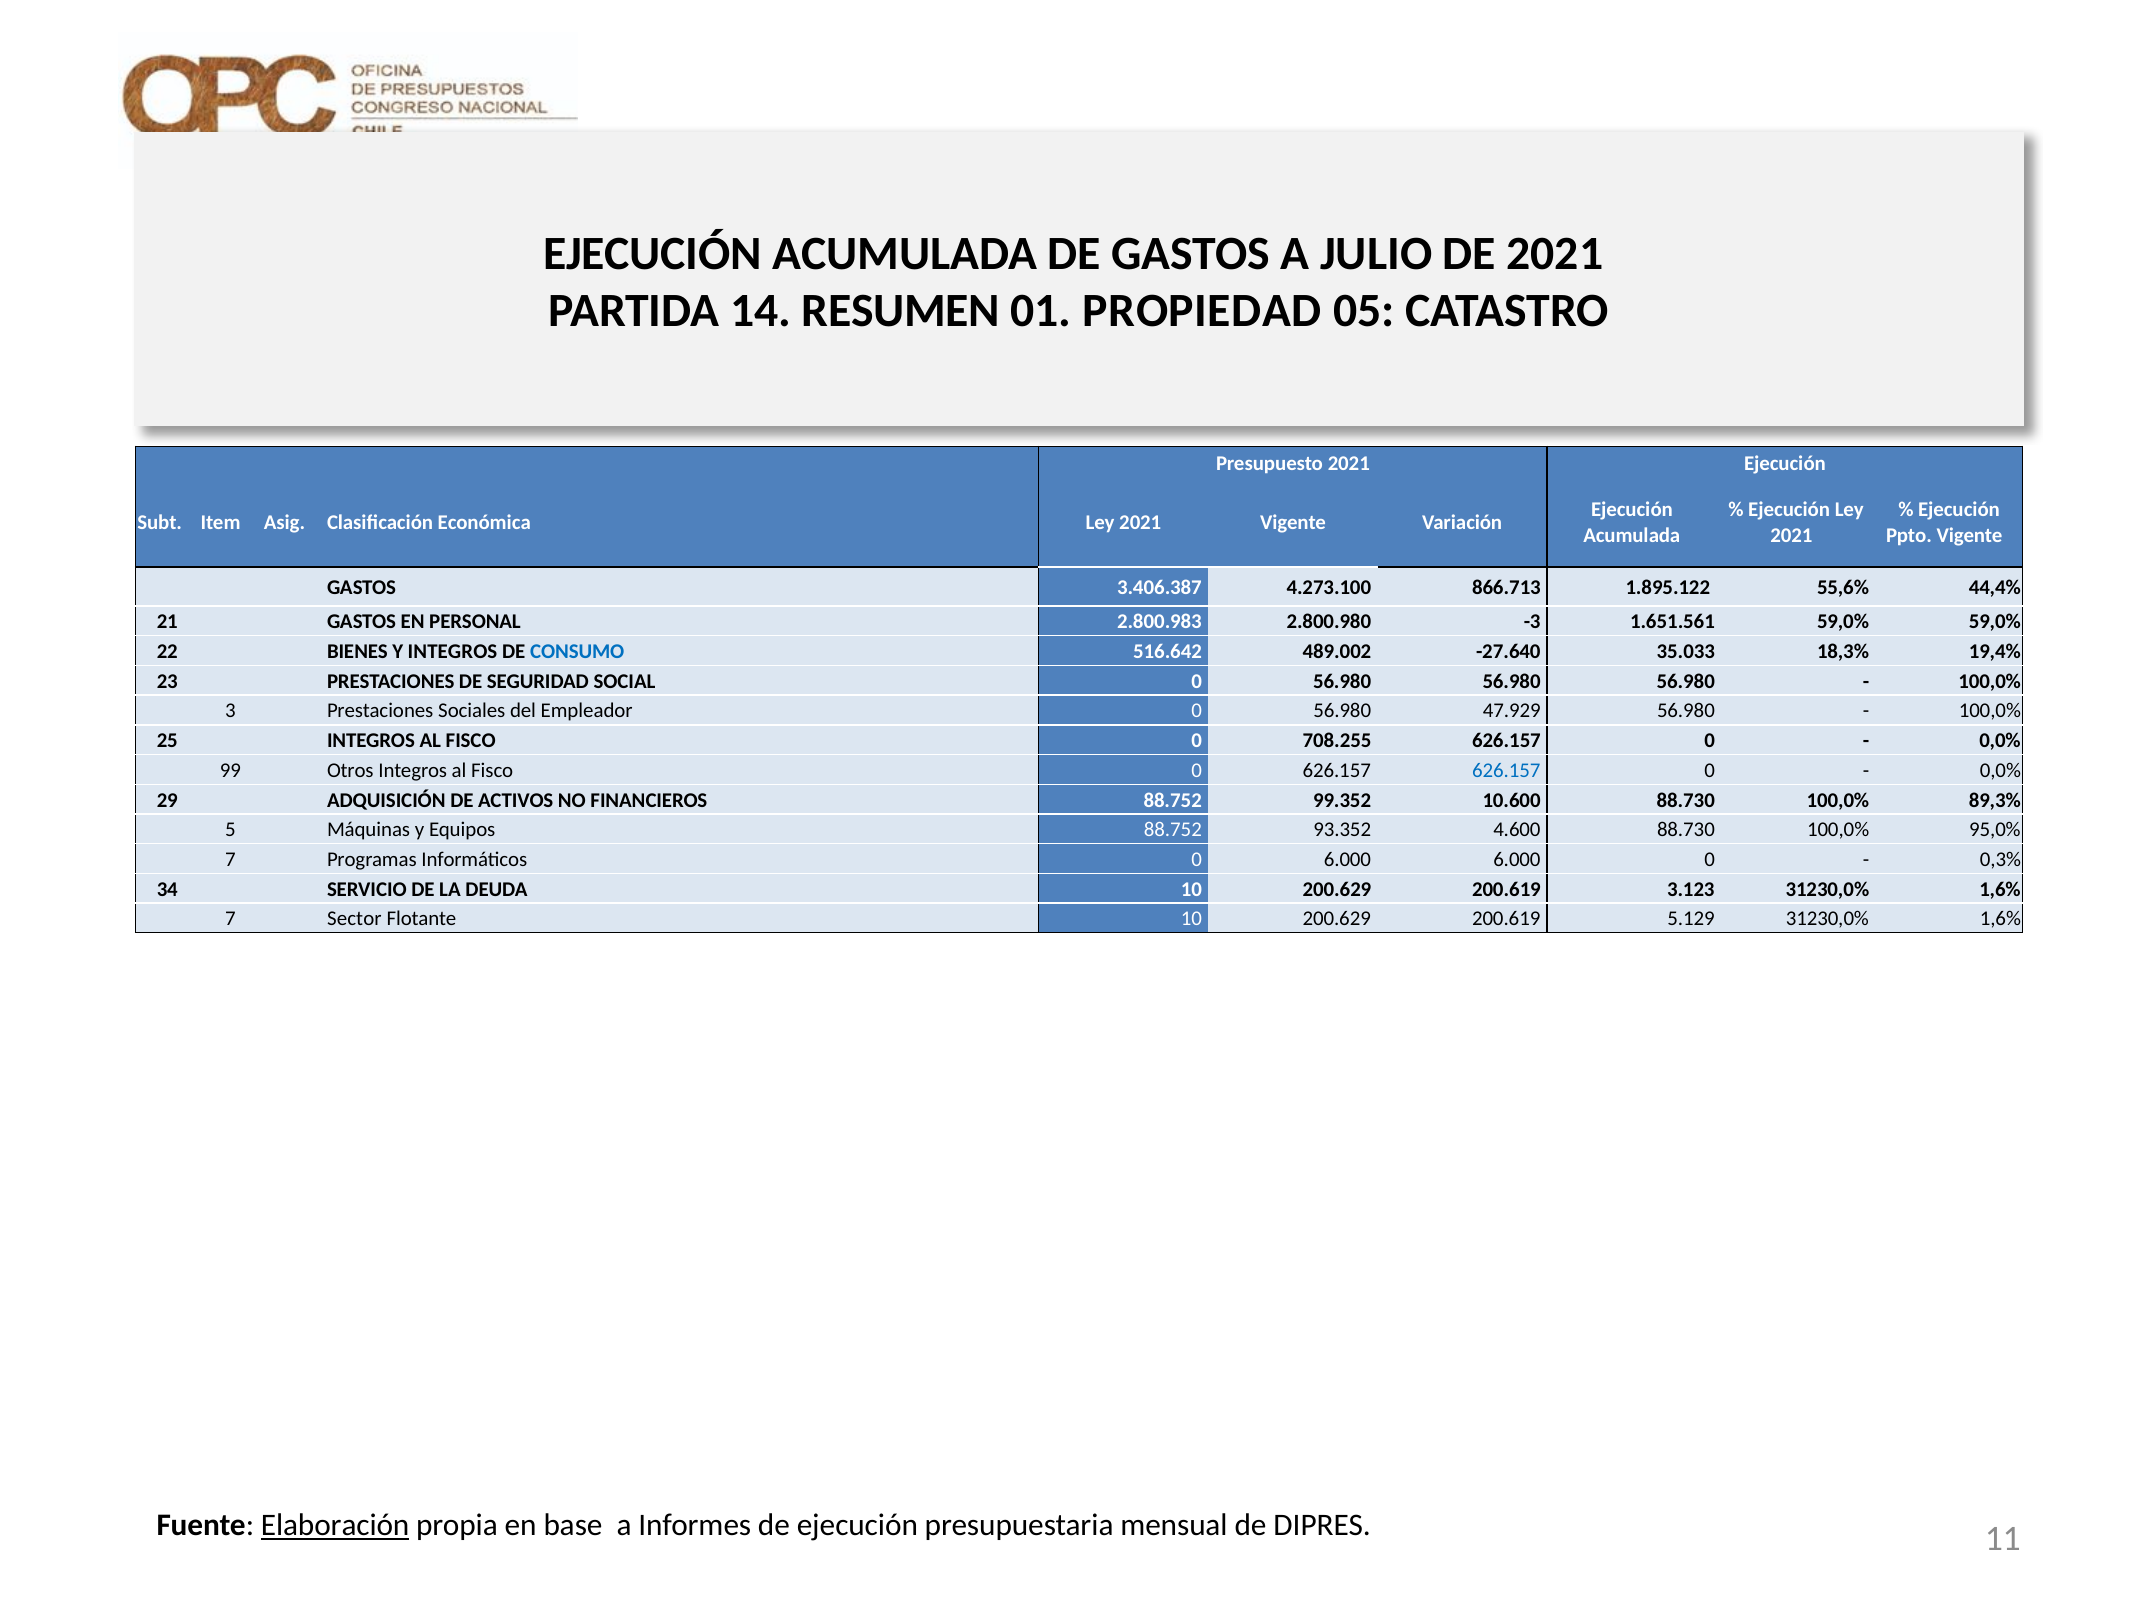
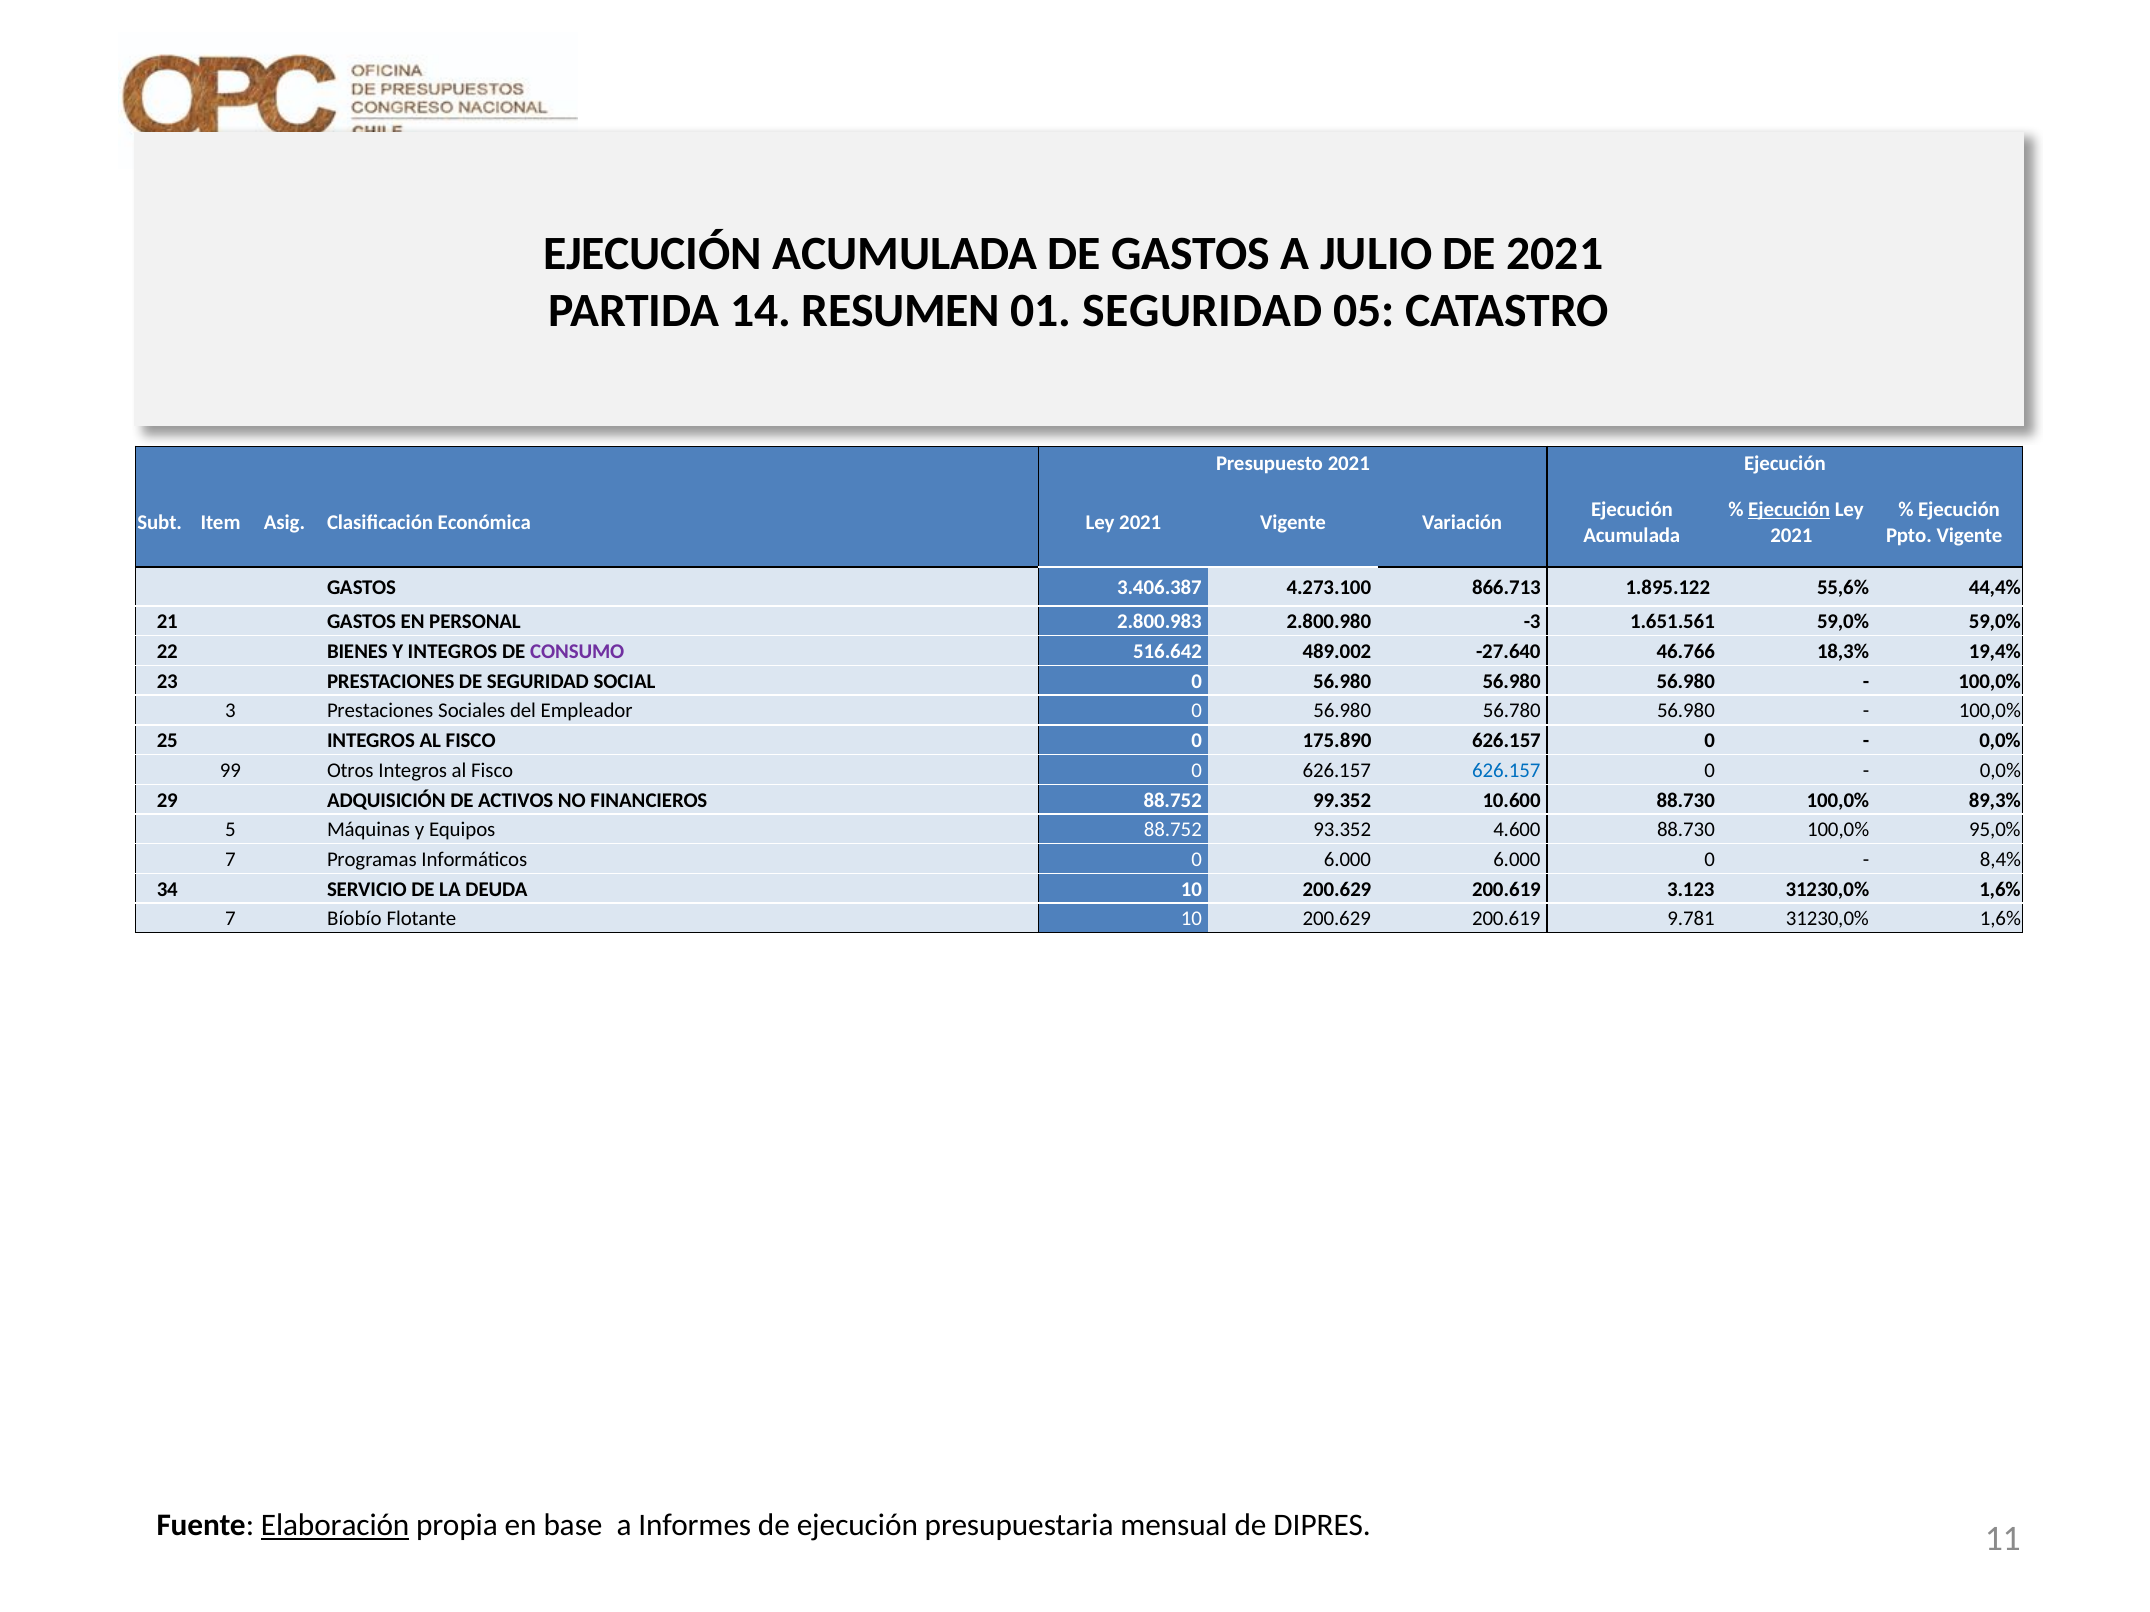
01 PROPIEDAD: PROPIEDAD -> SEGURIDAD
Ejecución at (1789, 510) underline: none -> present
CONSUMO colour: blue -> purple
35.033: 35.033 -> 46.766
47.929: 47.929 -> 56.780
708.255: 708.255 -> 175.890
0,3%: 0,3% -> 8,4%
Sector: Sector -> Bíobío
5.129: 5.129 -> 9.781
